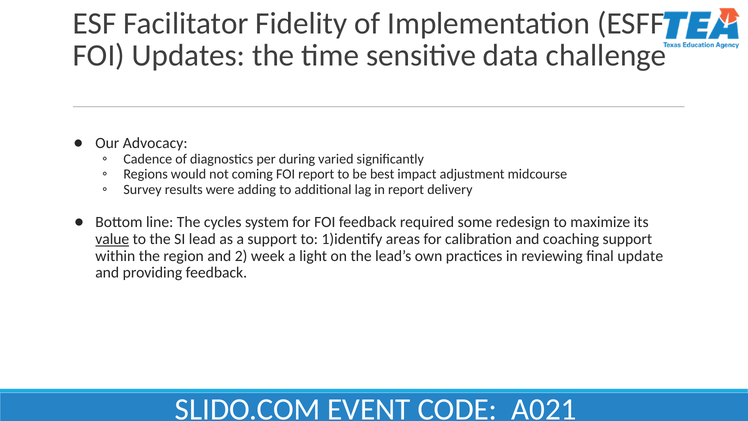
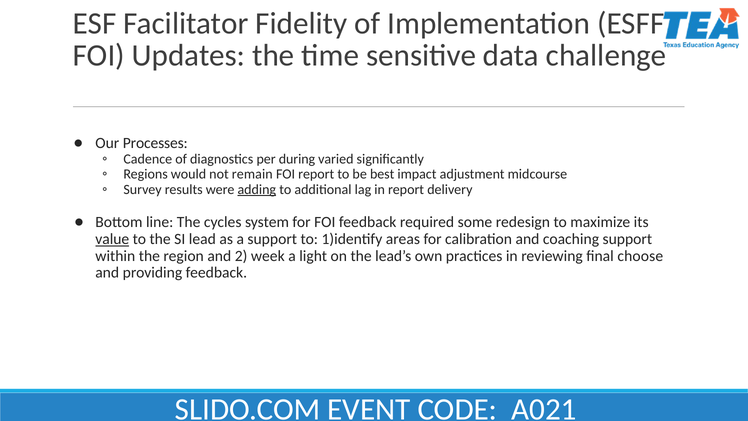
Advocacy: Advocacy -> Processes
coming: coming -> remain
adding underline: none -> present
update: update -> choose
